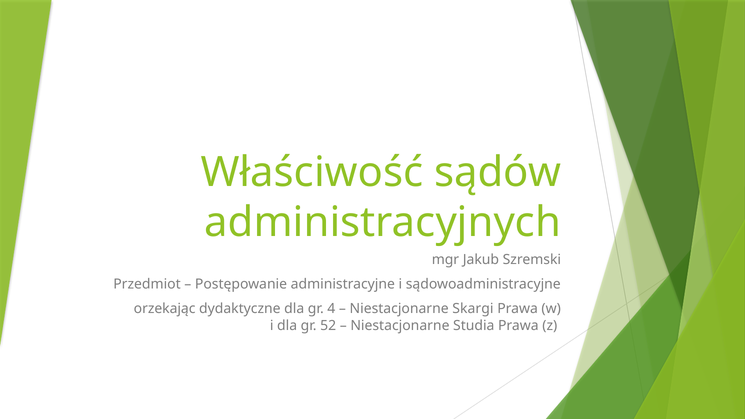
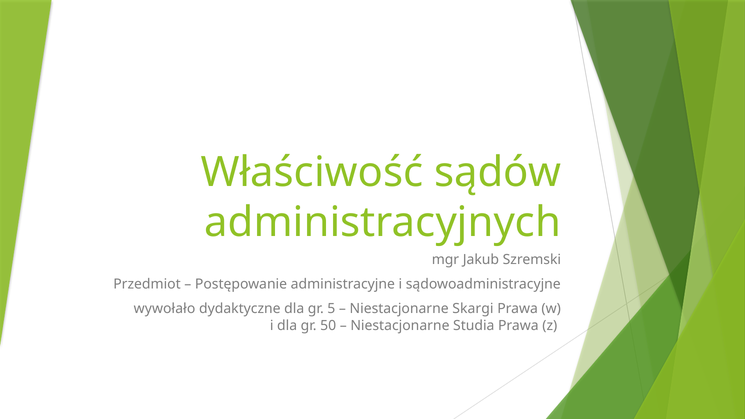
orzekając: orzekając -> wywołało
4: 4 -> 5
52: 52 -> 50
